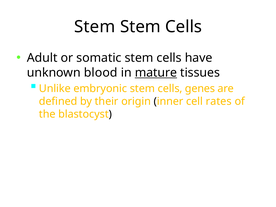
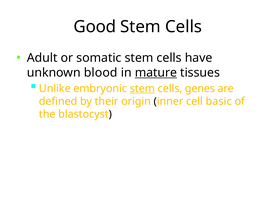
Stem at (95, 27): Stem -> Good
stem at (142, 88) underline: none -> present
rates: rates -> basic
